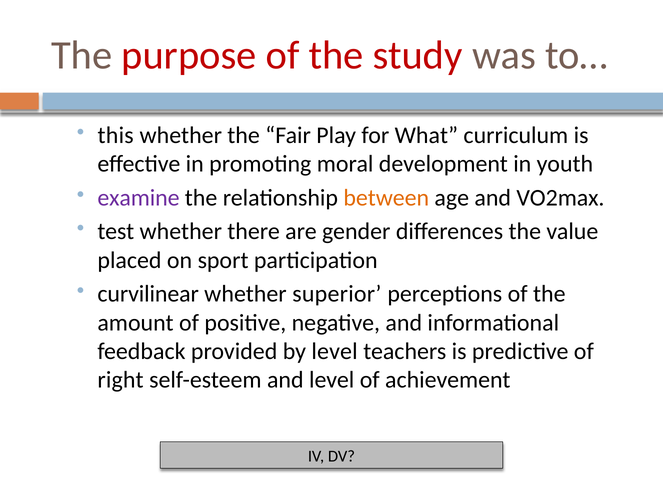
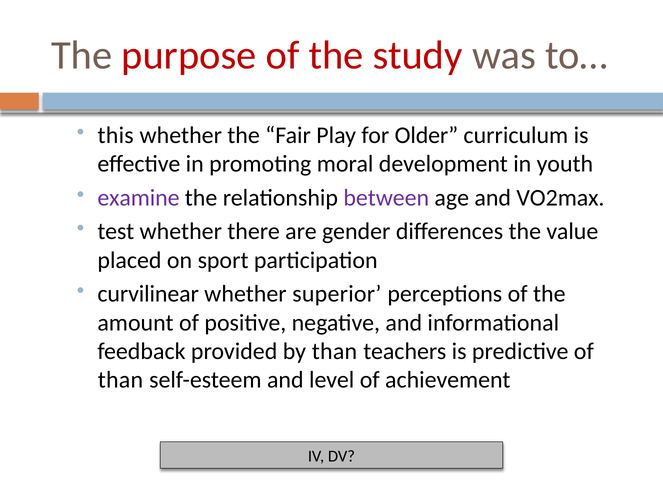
What: What -> Older
between colour: orange -> purple
by level: level -> than
right at (121, 380): right -> than
